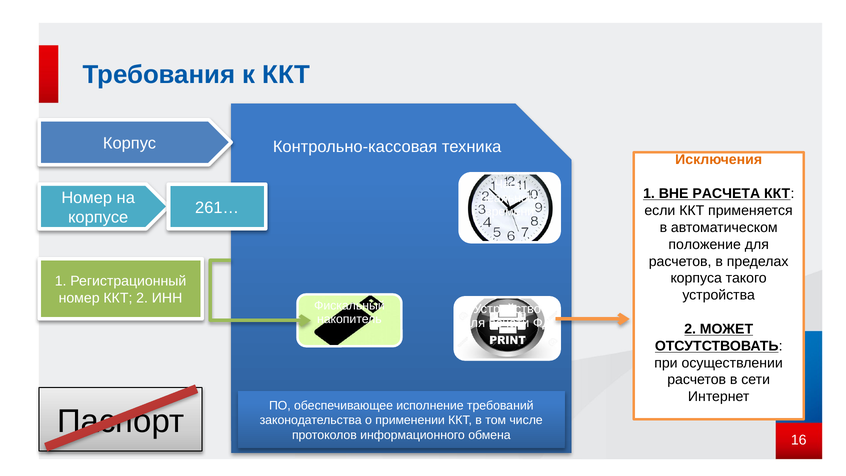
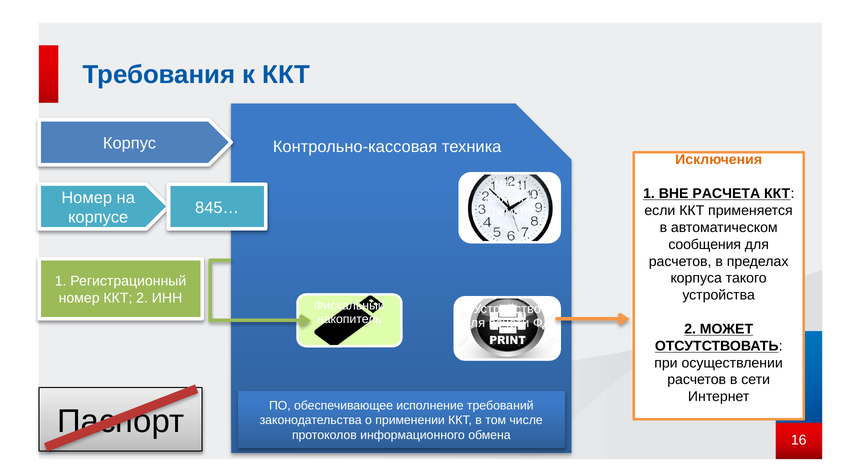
261…: 261… -> 845…
положение: положение -> сообщения
